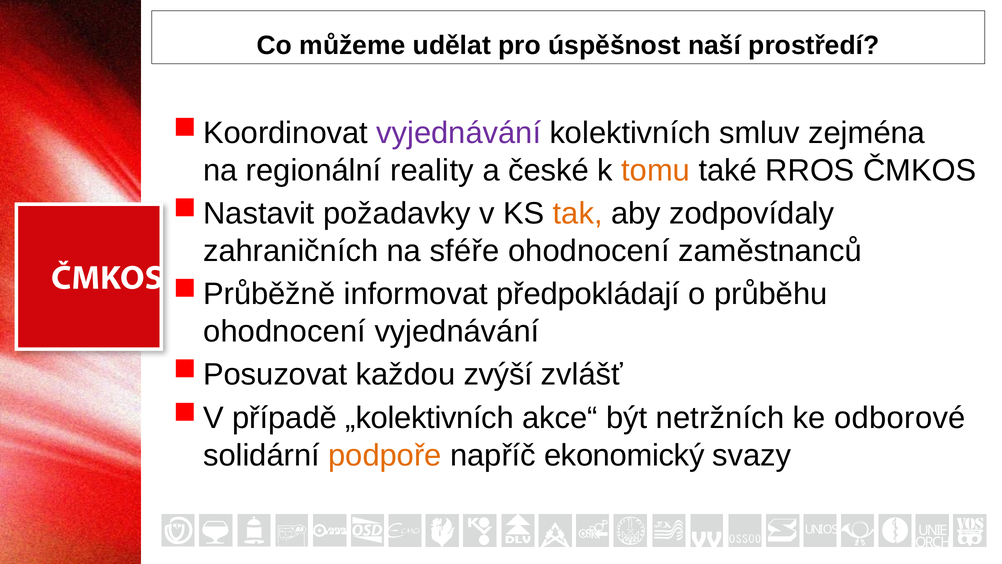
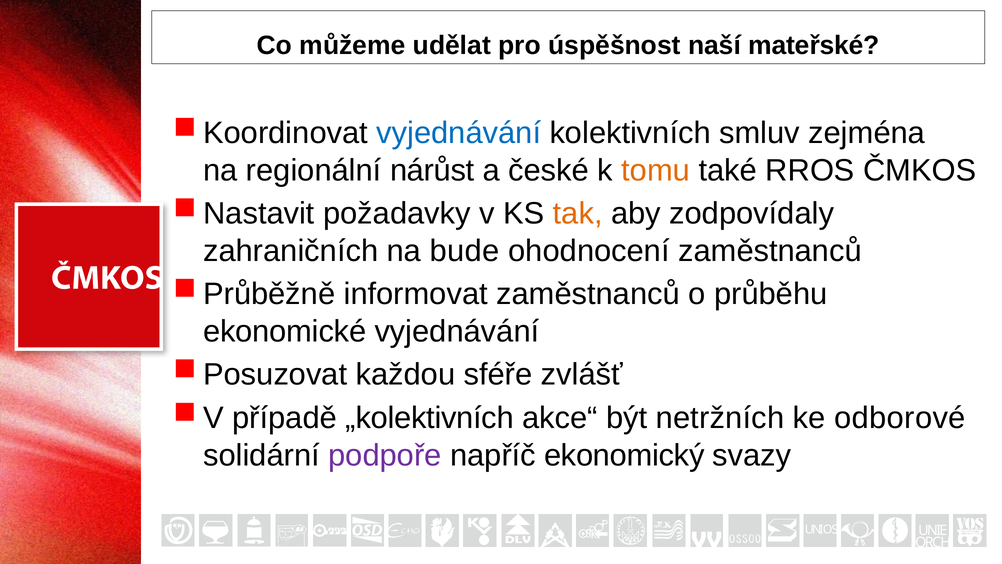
prostředí: prostředí -> mateřské
vyjednávání at (459, 133) colour: purple -> blue
reality: reality -> nárůst
sféře: sféře -> bude
informovat předpokládají: předpokládají -> zaměstnanců
ohodnocení at (285, 331): ohodnocení -> ekonomické
zvýší: zvýší -> sféře
podpoře colour: orange -> purple
